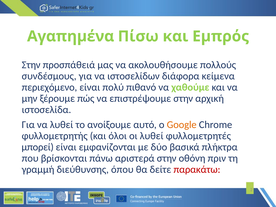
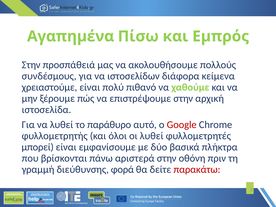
περιεχόμενο: περιεχόμενο -> χρειαστούμε
ανοίξουμε: ανοίξουμε -> παράθυρο
Google colour: orange -> red
εμφανίζονται: εμφανίζονται -> εμφανίσουμε
όπου: όπου -> φορά
